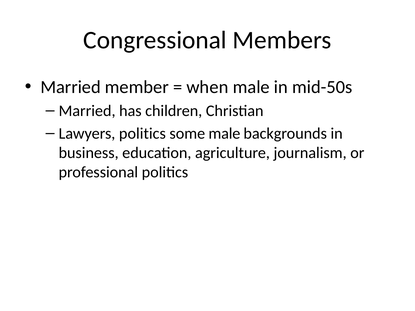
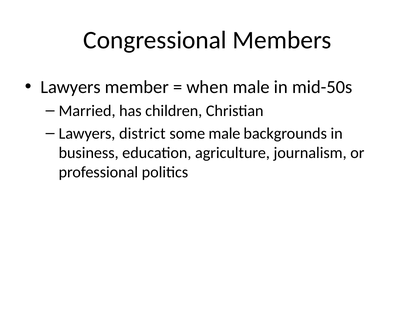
Married at (71, 87): Married -> Lawyers
Lawyers politics: politics -> district
